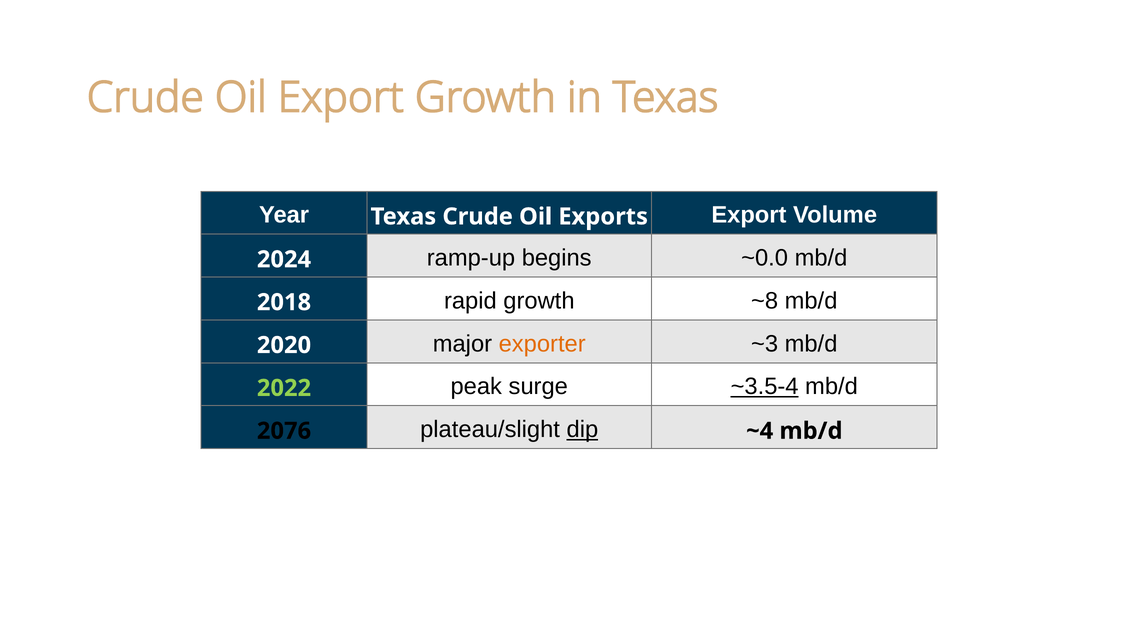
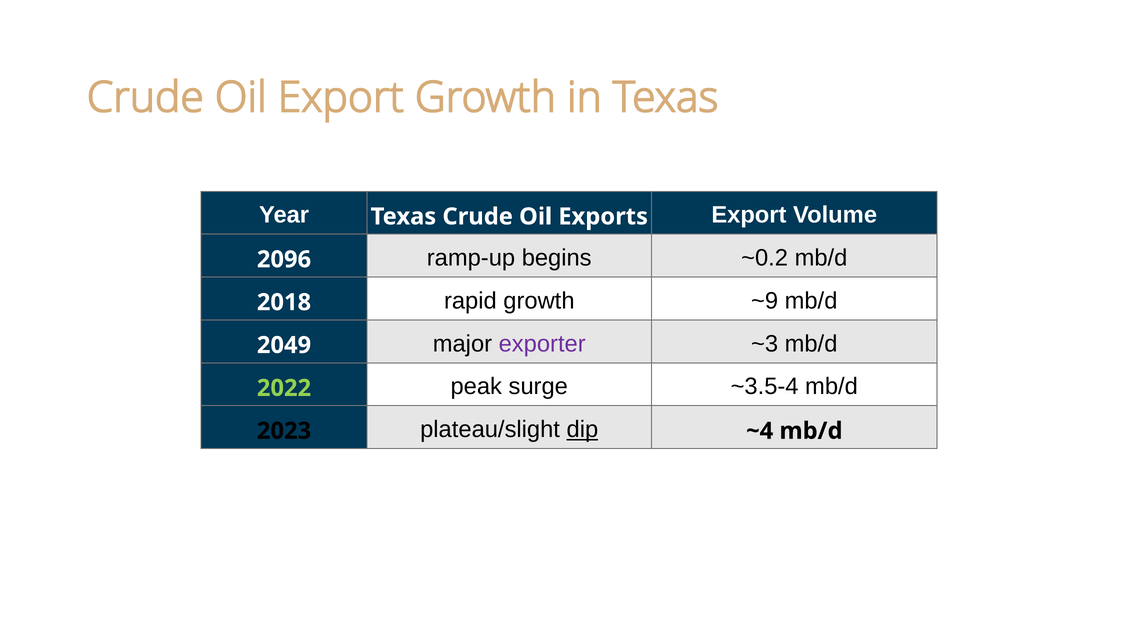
2024: 2024 -> 2096
~0.0: ~0.0 -> ~0.2
~8: ~8 -> ~9
2020: 2020 -> 2049
exporter colour: orange -> purple
~3.5-4 underline: present -> none
2076: 2076 -> 2023
